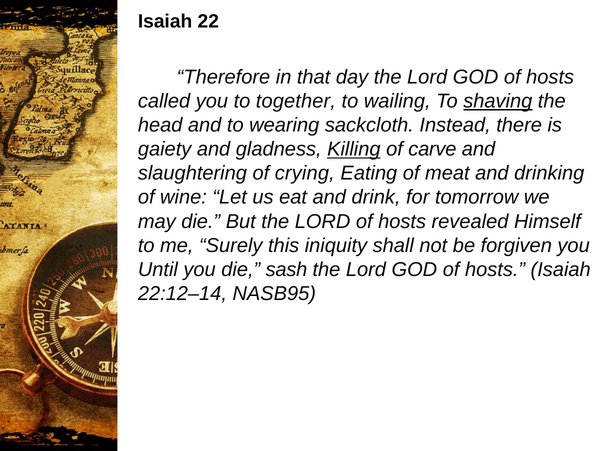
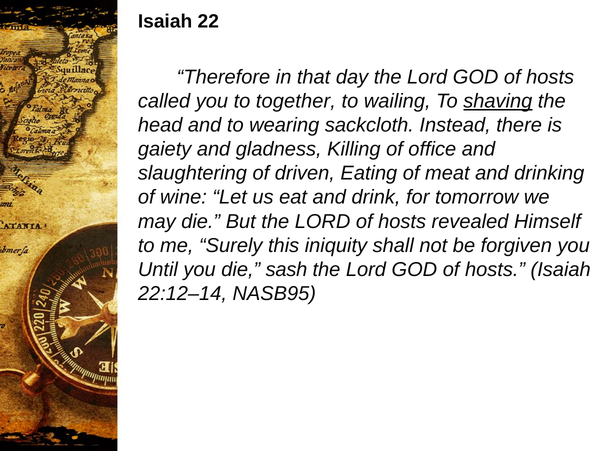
Killing underline: present -> none
carve: carve -> office
crying: crying -> driven
